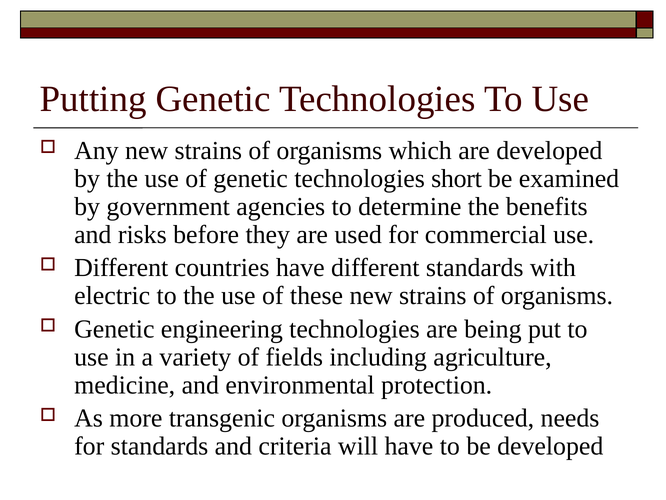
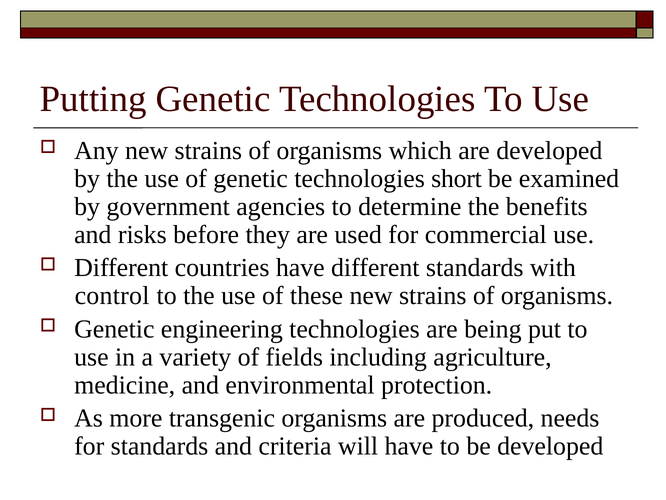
electric: electric -> control
